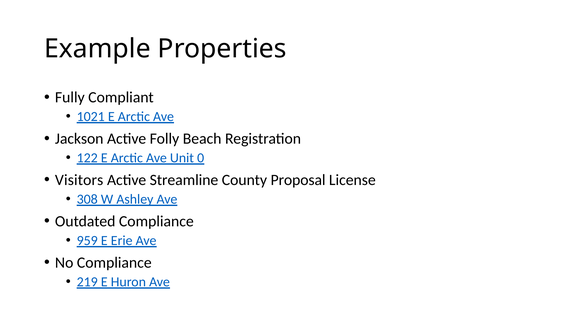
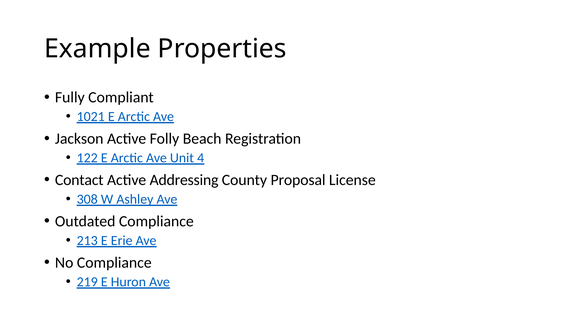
0: 0 -> 4
Visitors: Visitors -> Contact
Streamline: Streamline -> Addressing
959: 959 -> 213
